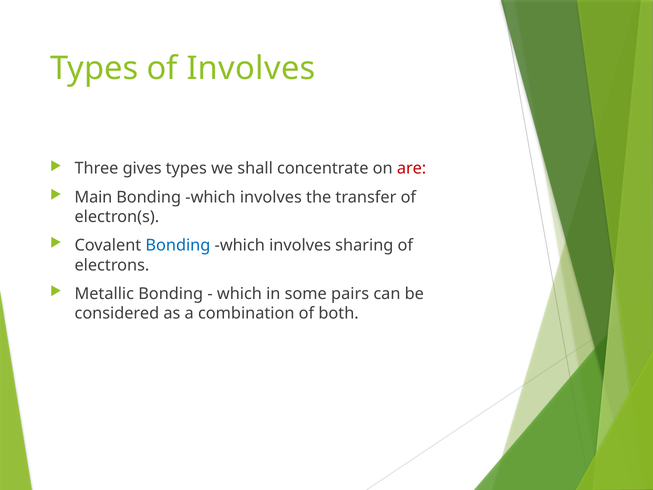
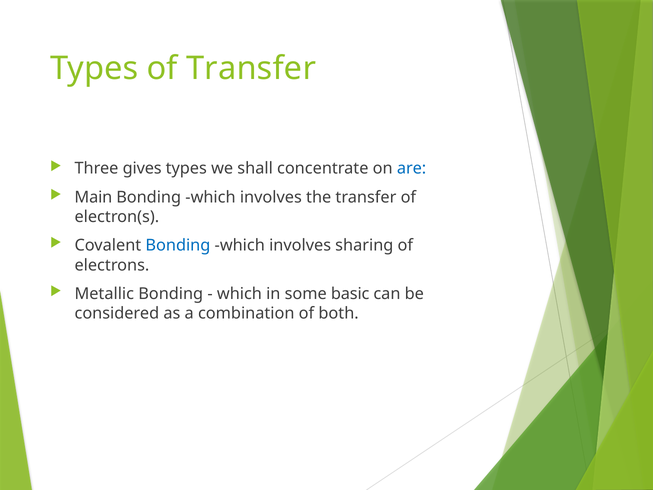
of Involves: Involves -> Transfer
are colour: red -> blue
pairs: pairs -> basic
